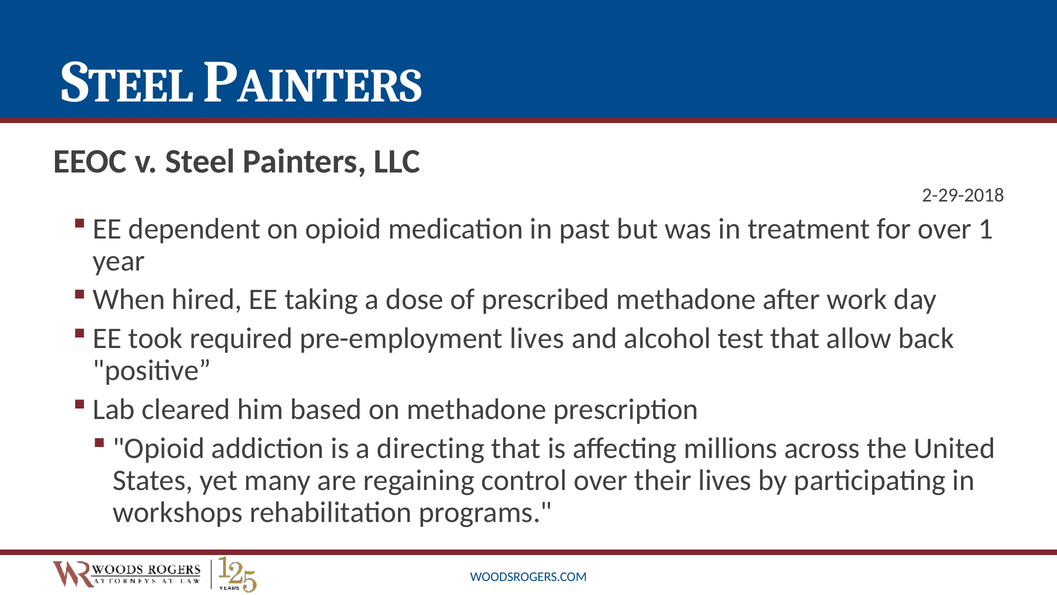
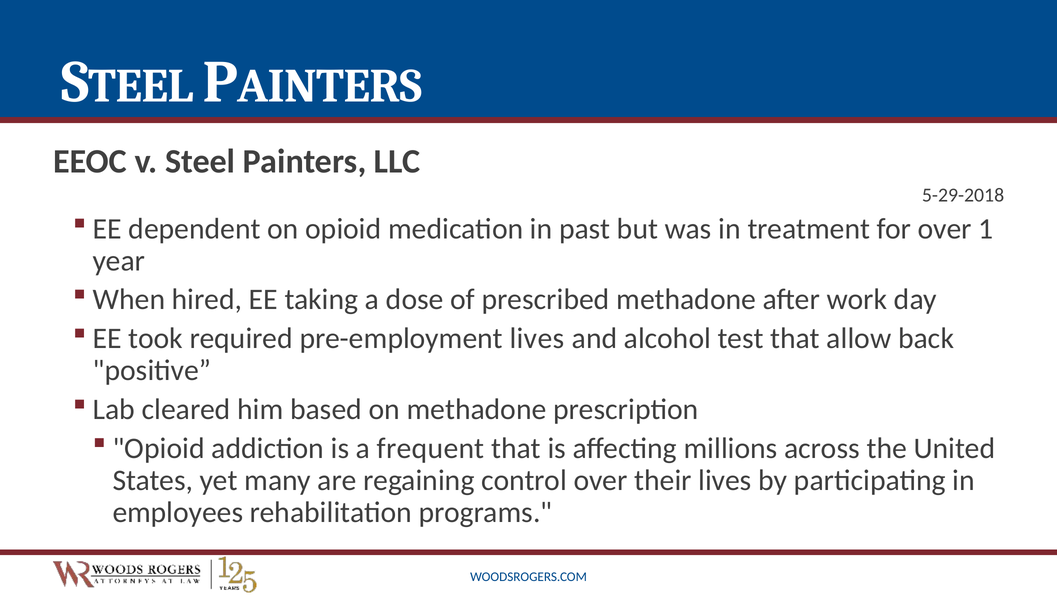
2-29-2018: 2-29-2018 -> 5-29-2018
directing: directing -> frequent
workshops: workshops -> employees
